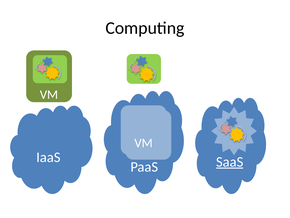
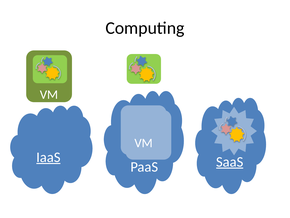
IaaS underline: none -> present
